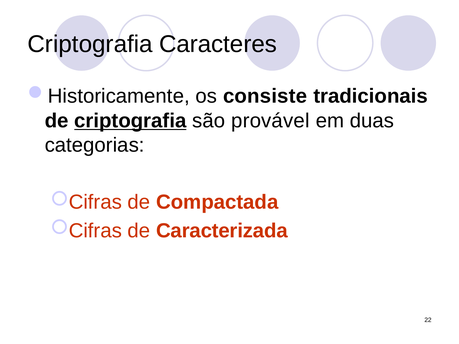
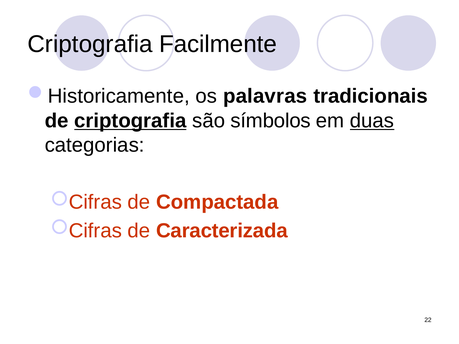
Caracteres: Caracteres -> Facilmente
consiste: consiste -> palavras
provável: provável -> símbolos
duas underline: none -> present
